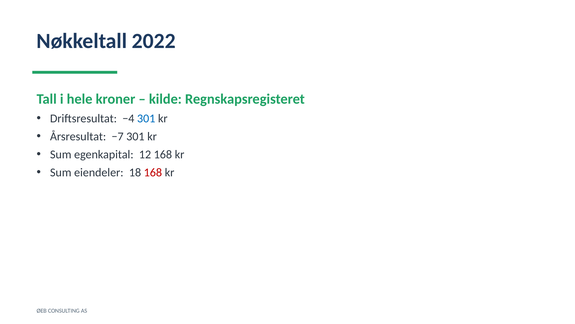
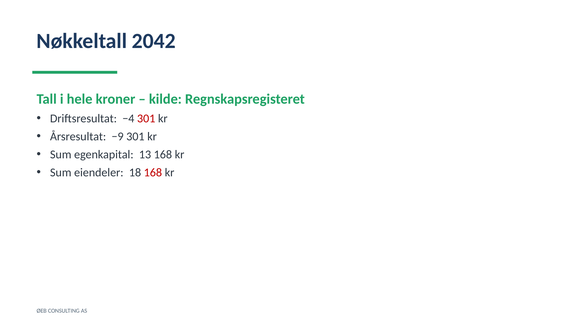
2022: 2022 -> 2042
301 at (146, 118) colour: blue -> red
−7: −7 -> −9
12: 12 -> 13
